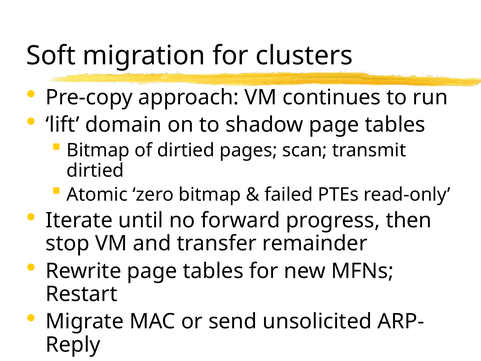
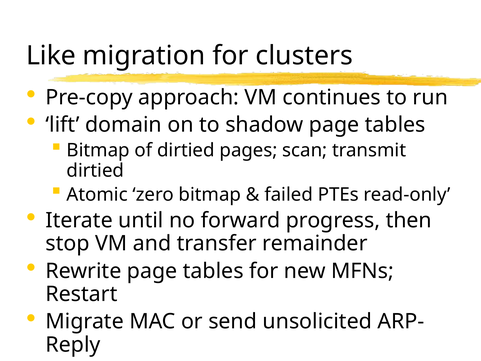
Soft: Soft -> Like
